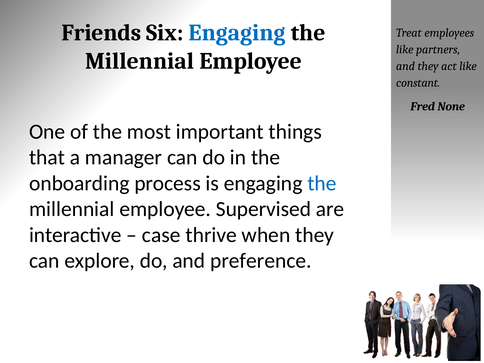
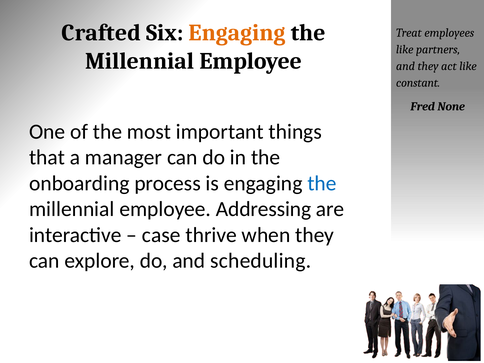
Friends: Friends -> Crafted
Engaging at (237, 33) colour: blue -> orange
Supervised: Supervised -> Addressing
preference: preference -> scheduling
